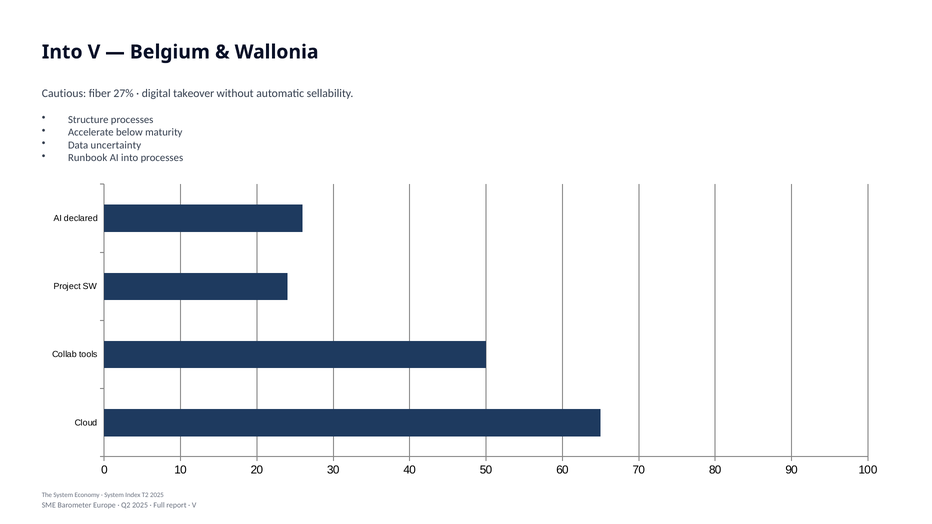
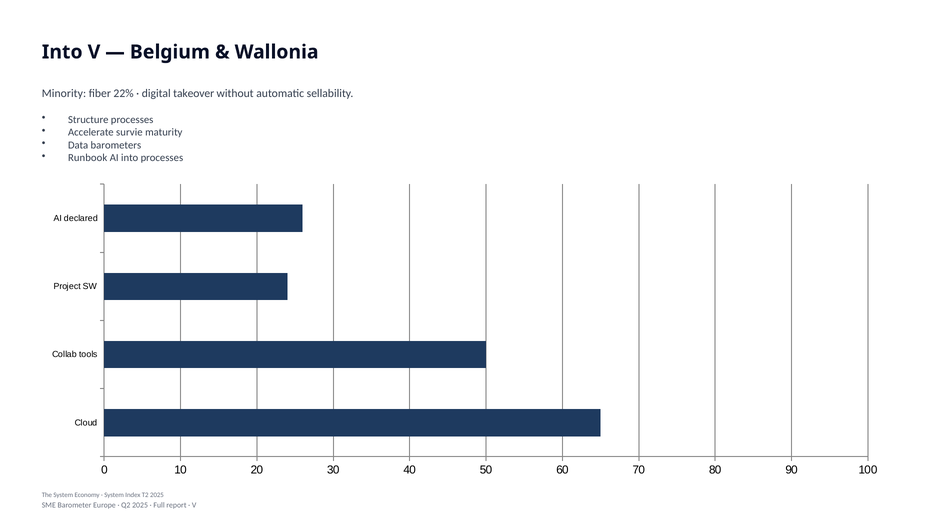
Cautious: Cautious -> Minority
27%: 27% -> 22%
below: below -> survie
uncertainty: uncertainty -> barometers
